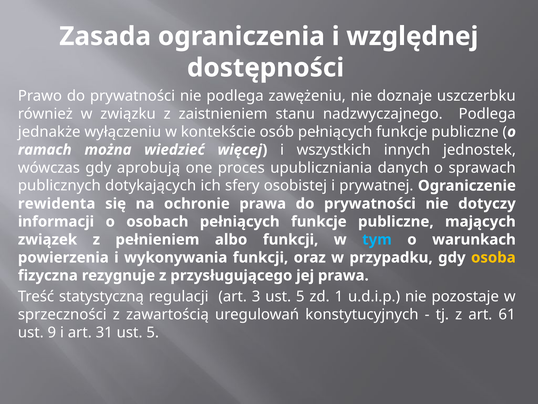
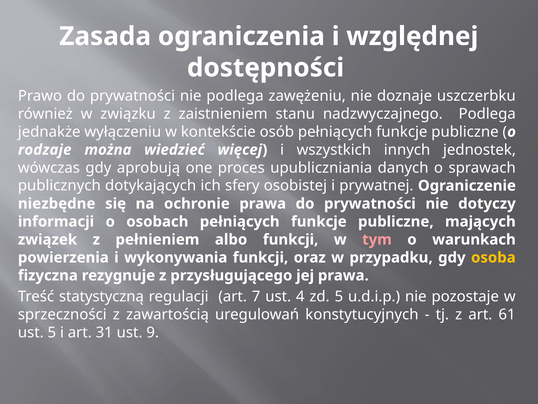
ramach: ramach -> rodzaje
rewidenta: rewidenta -> niezbędne
tym colour: light blue -> pink
3: 3 -> 7
5 at (300, 296): 5 -> 4
zd 1: 1 -> 5
ust 9: 9 -> 5
31 ust 5: 5 -> 9
